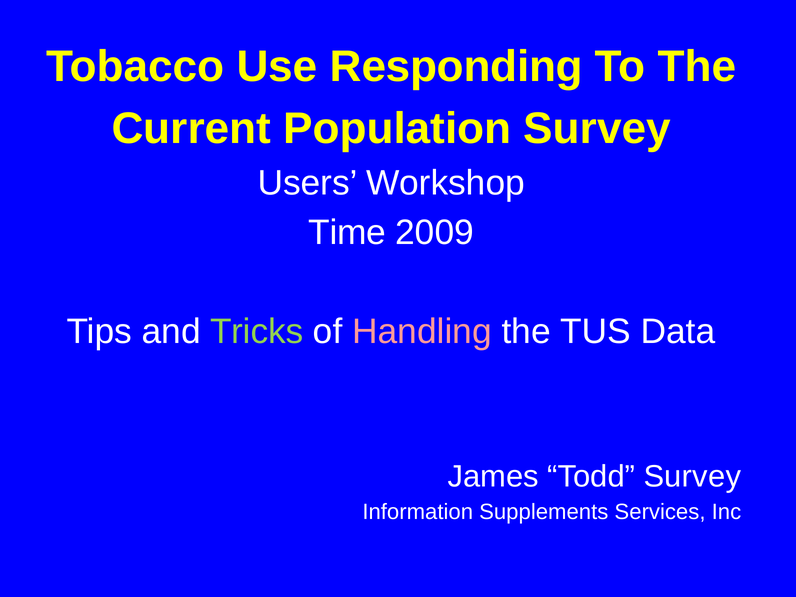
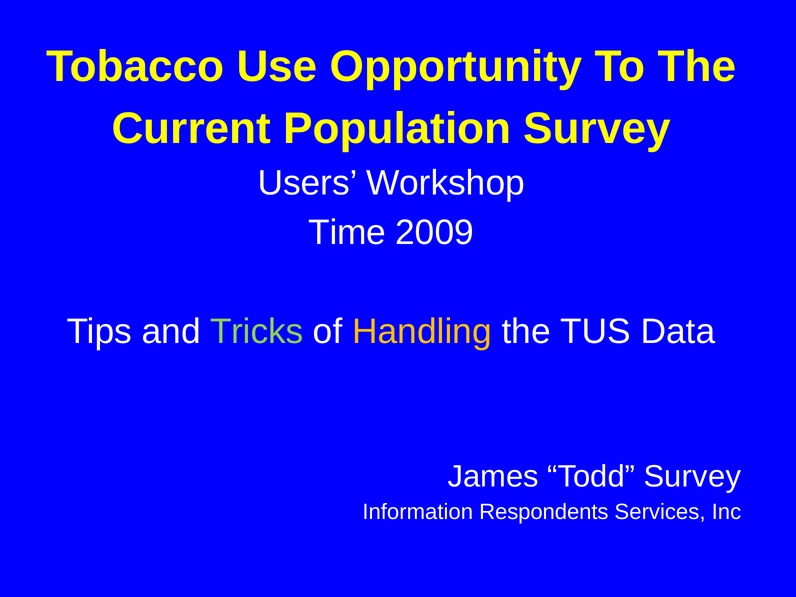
Responding: Responding -> Opportunity
Handling colour: pink -> yellow
Supplements: Supplements -> Respondents
